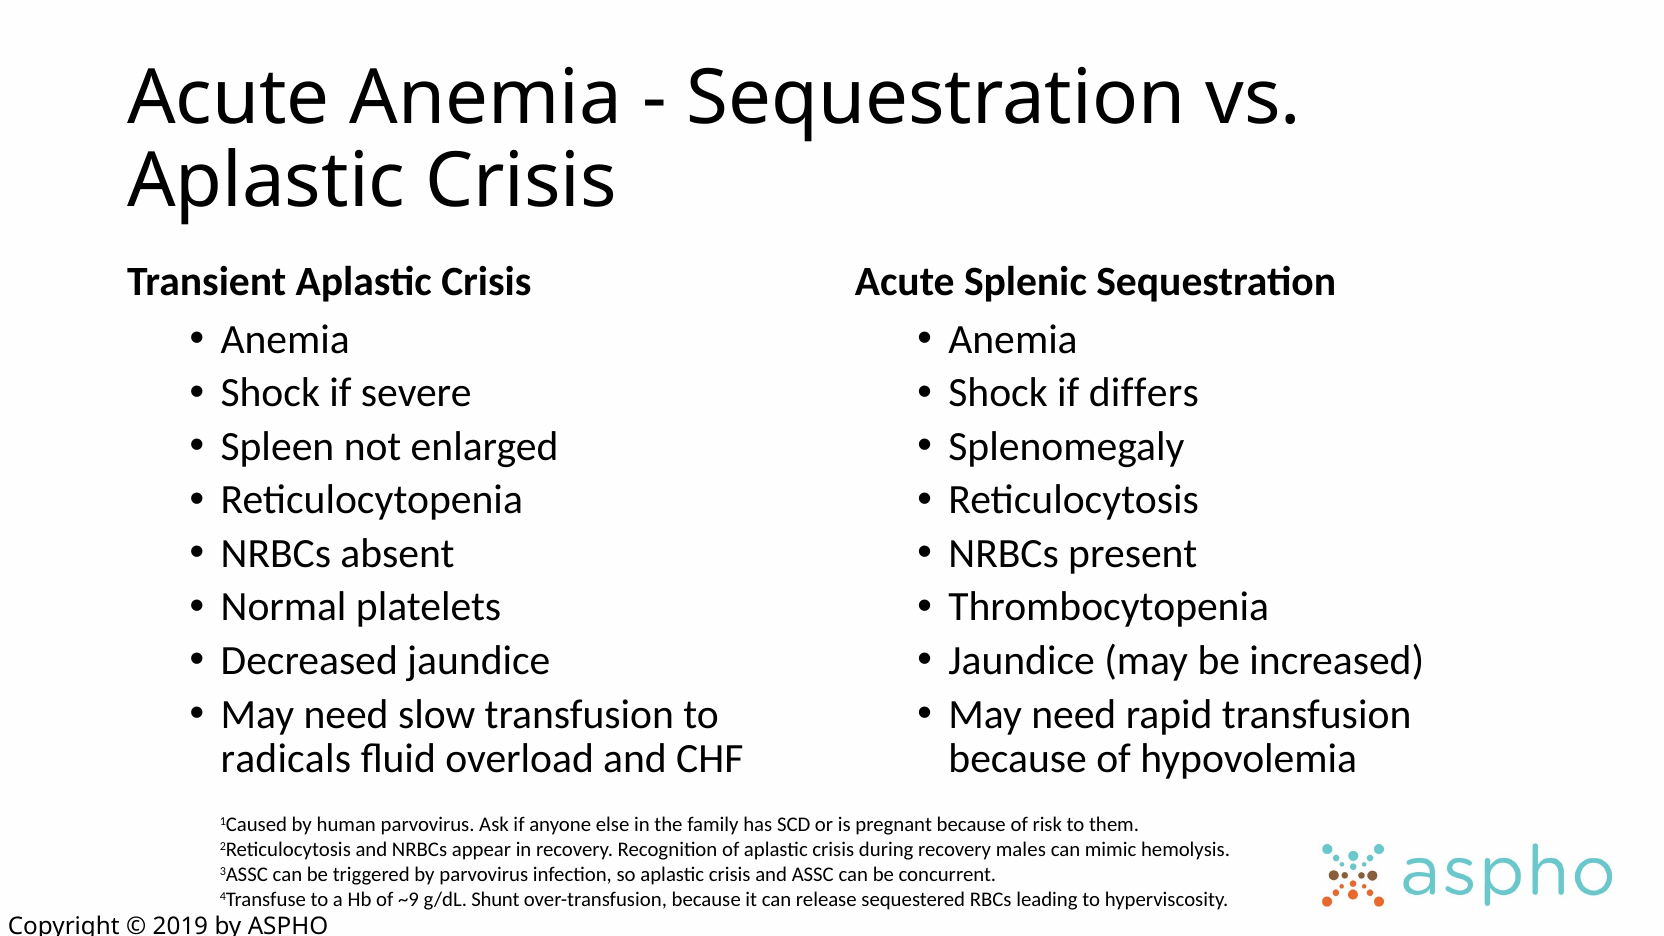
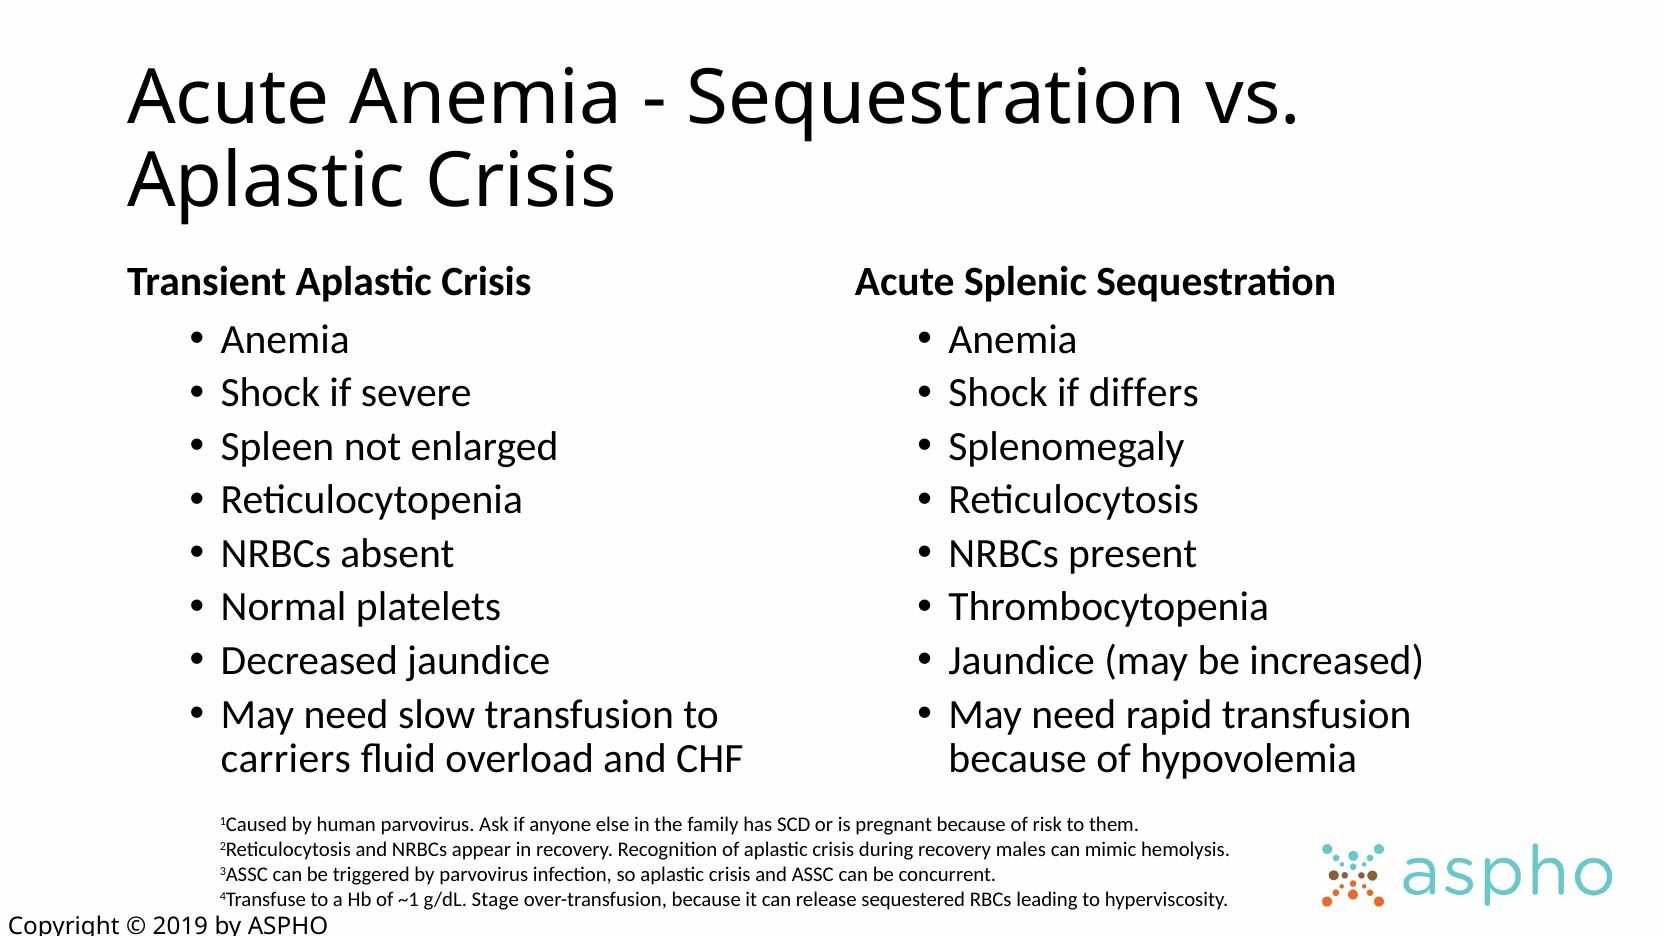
radicals: radicals -> carriers
~9: ~9 -> ~1
Shunt: Shunt -> Stage
